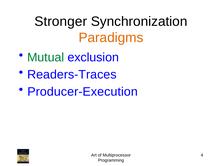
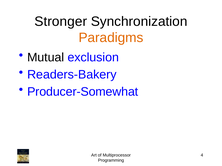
Mutual colour: green -> black
Readers-Traces: Readers-Traces -> Readers-Bakery
Producer-Execution: Producer-Execution -> Producer-Somewhat
